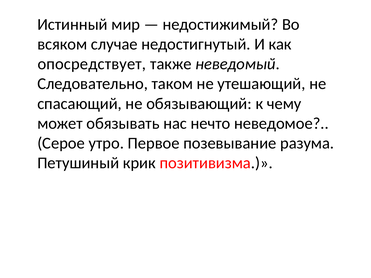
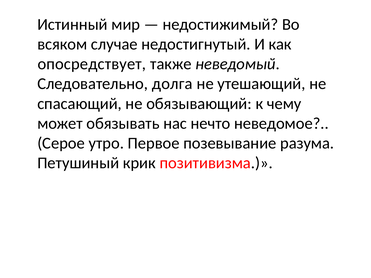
таком: таком -> долга
